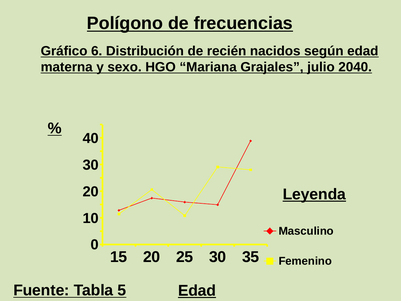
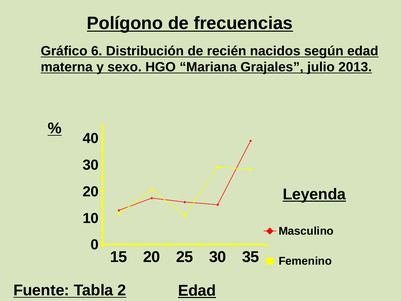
2040: 2040 -> 2013
5: 5 -> 2
